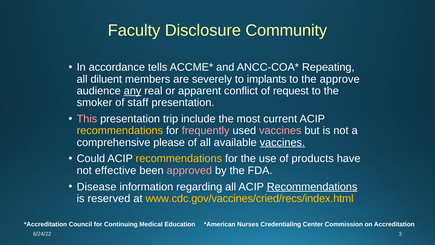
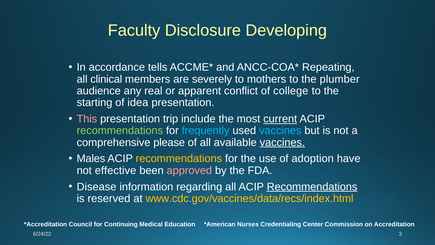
Community: Community -> Developing
diluent: diluent -> clinical
implants: implants -> mothers
approve: approve -> plumber
any underline: present -> none
request: request -> college
smoker: smoker -> starting
staff: staff -> idea
current underline: none -> present
recommendations at (120, 130) colour: yellow -> light green
frequently colour: pink -> light blue
vaccines at (280, 130) colour: pink -> light blue
Could: Could -> Males
products: products -> adoption
www.cdc.gov/vaccines/cried/recs/index.html: www.cdc.gov/vaccines/cried/recs/index.html -> www.cdc.gov/vaccines/data/recs/index.html
